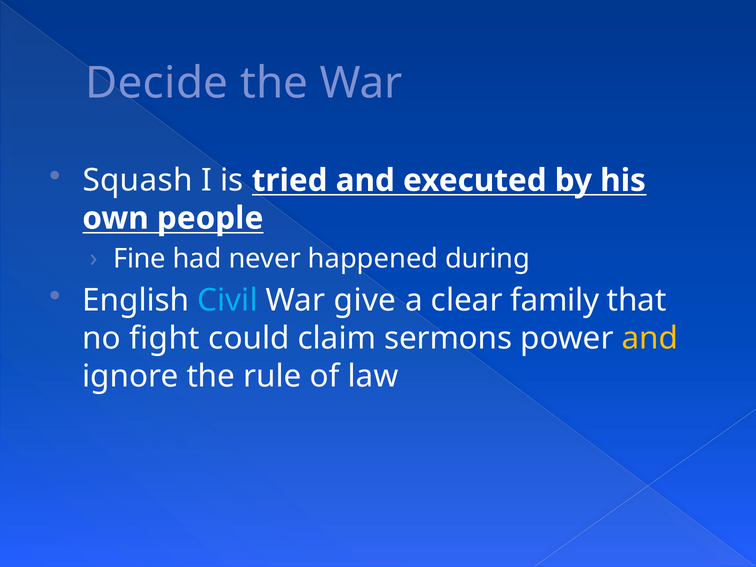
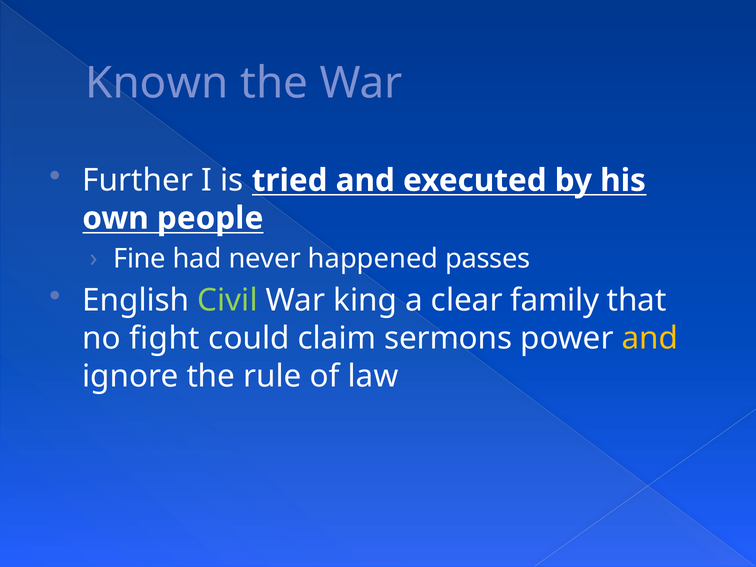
Decide: Decide -> Known
Squash: Squash -> Further
during: during -> passes
Civil colour: light blue -> light green
give: give -> king
